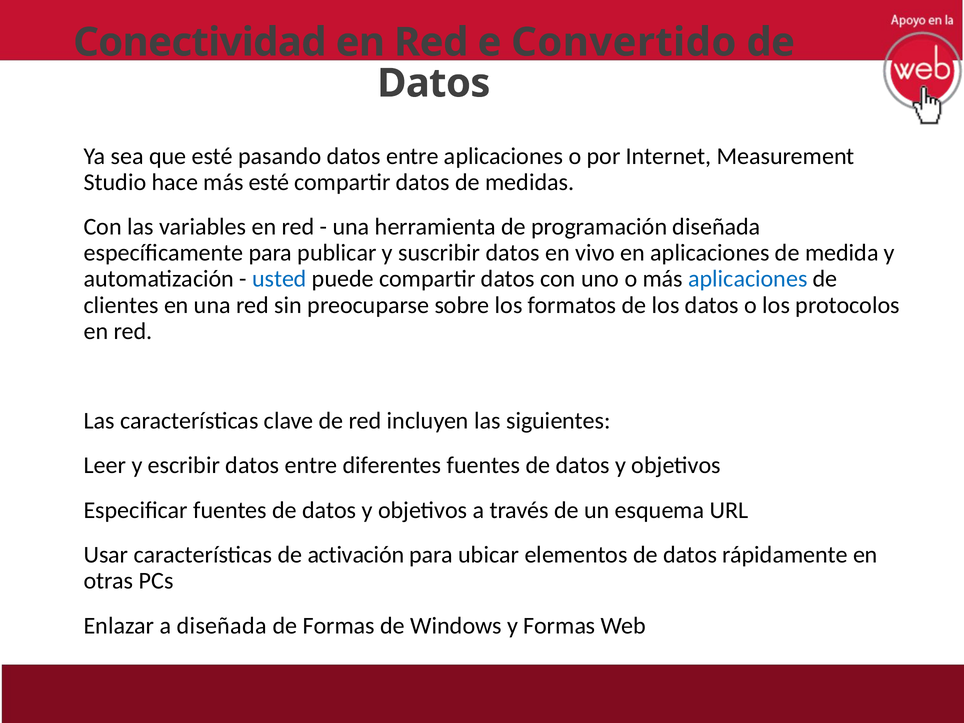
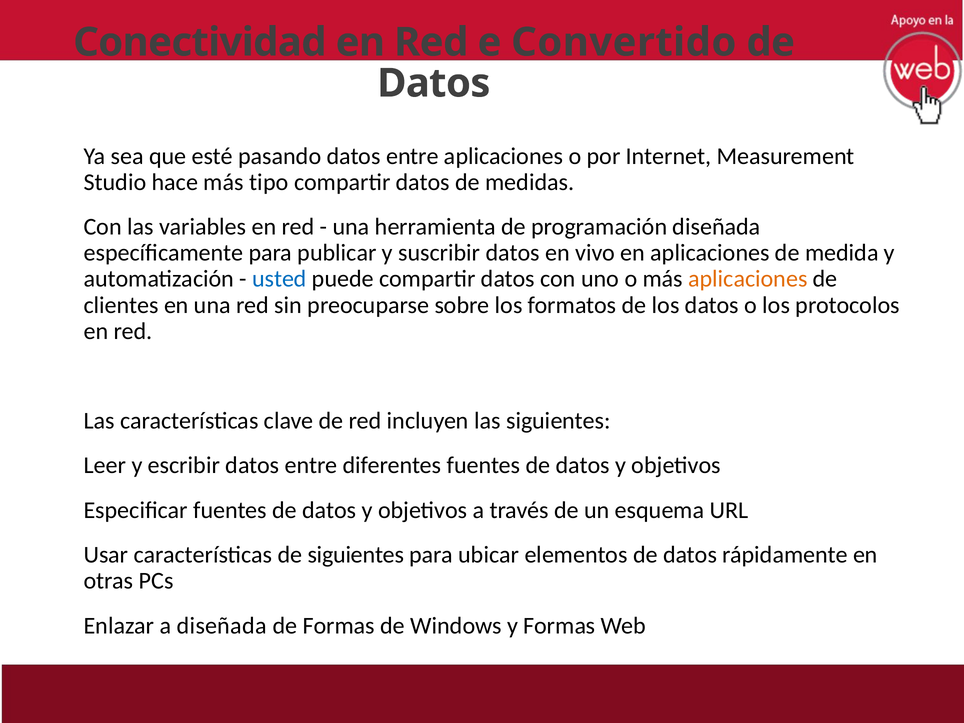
más esté: esté -> tipo
aplicaciones at (748, 279) colour: blue -> orange
de activación: activación -> siguientes
